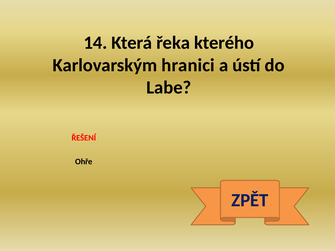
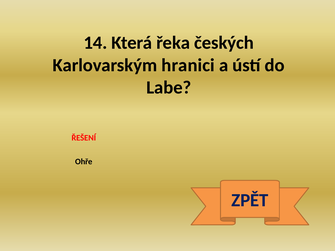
kterého: kterého -> českých
